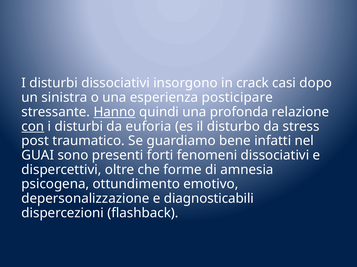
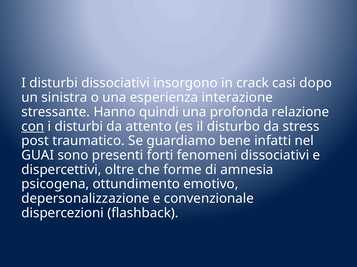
posticipare: posticipare -> interazione
Hanno underline: present -> none
euforia: euforia -> attento
diagnosticabili: diagnosticabili -> convenzionale
